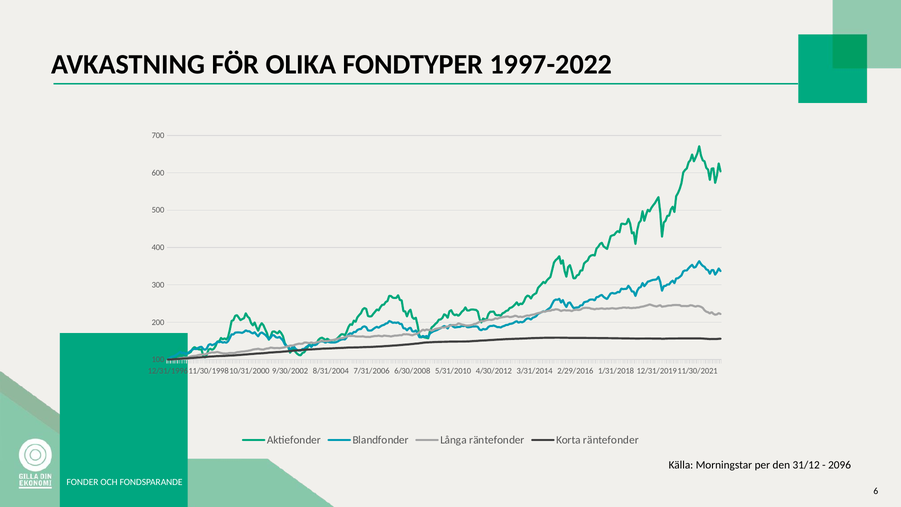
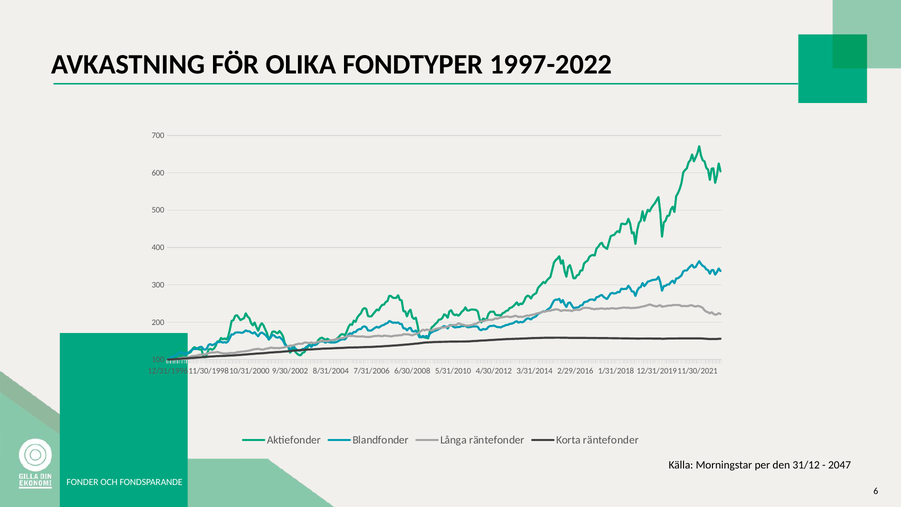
2096: 2096 -> 2047
